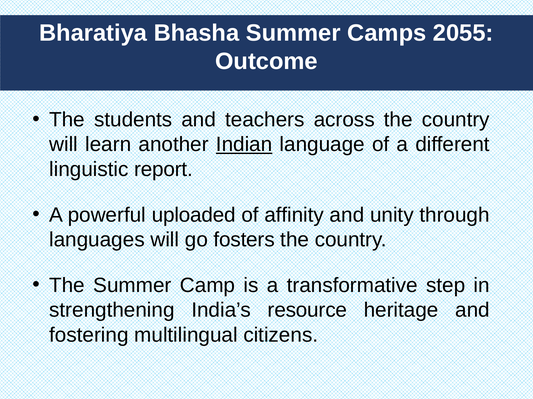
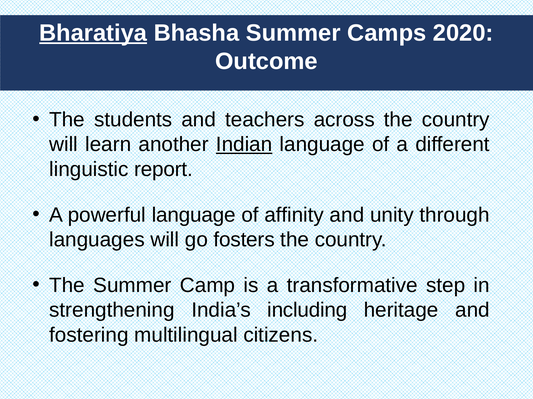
Bharatiya underline: none -> present
2055: 2055 -> 2020
powerful uploaded: uploaded -> language
resource: resource -> including
